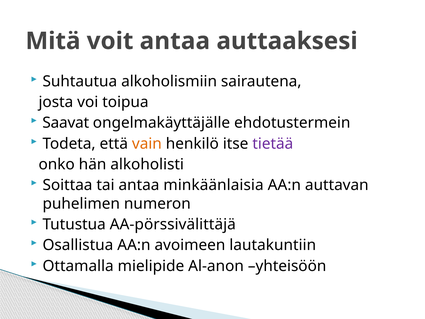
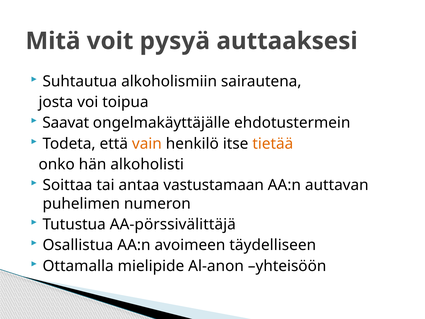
voit antaa: antaa -> pysyä
tietää colour: purple -> orange
minkäänlaisia: minkäänlaisia -> vastustamaan
lautakuntiin: lautakuntiin -> täydelliseen
